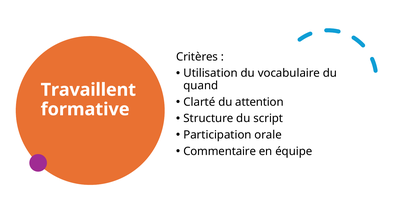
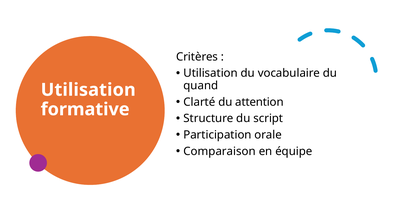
Travaillent at (88, 90): Travaillent -> Utilisation
Commentaire: Commentaire -> Comparaison
